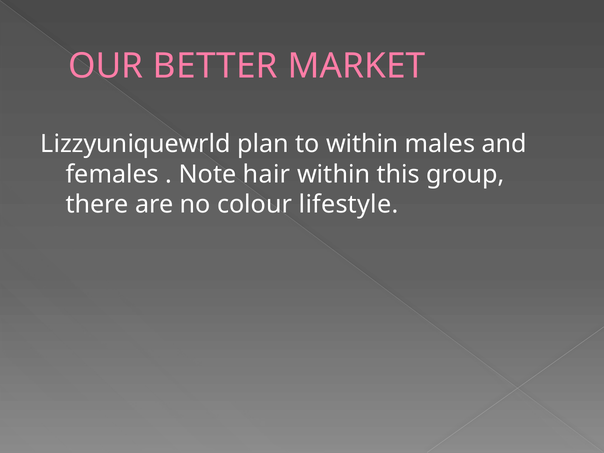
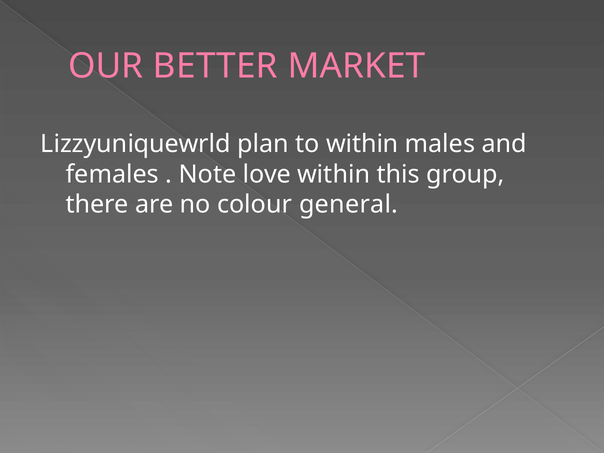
hair: hair -> love
lifestyle: lifestyle -> general
